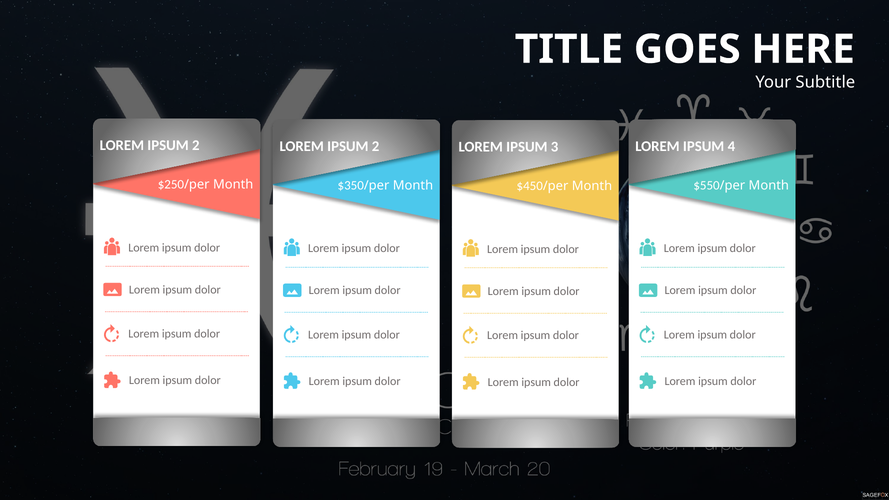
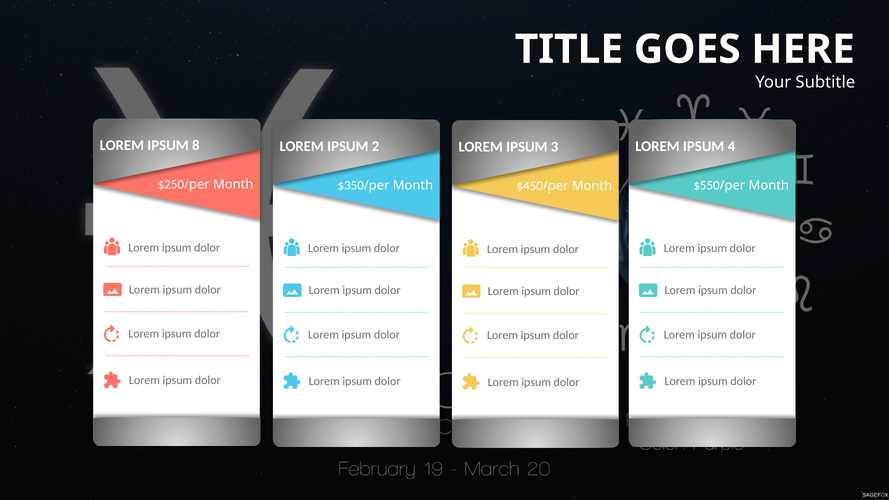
2 at (196, 145): 2 -> 8
